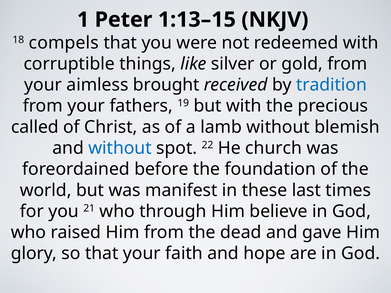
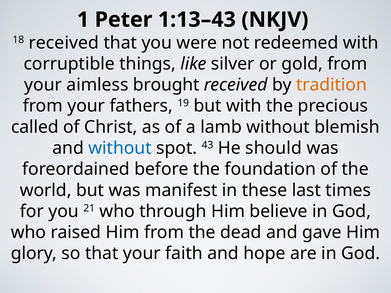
1:13–15: 1:13–15 -> 1:13–43
18 compels: compels -> received
tradition colour: blue -> orange
22: 22 -> 43
church: church -> should
